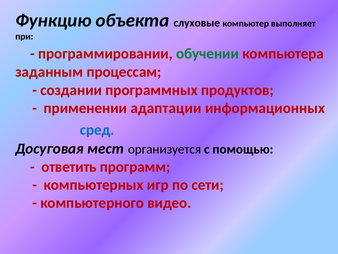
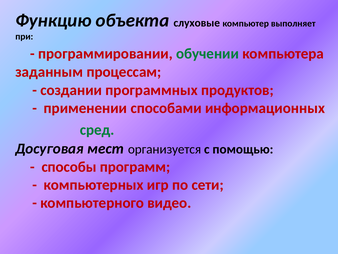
адаптации: адаптации -> способами
сред colour: blue -> green
ответить: ответить -> способы
